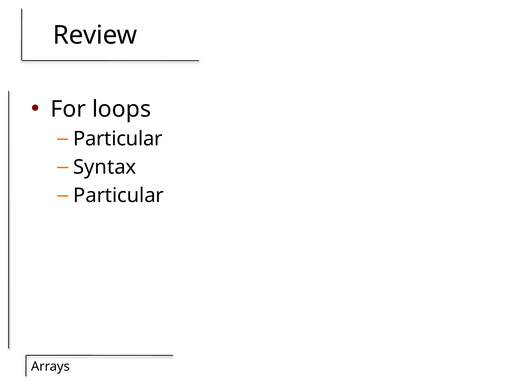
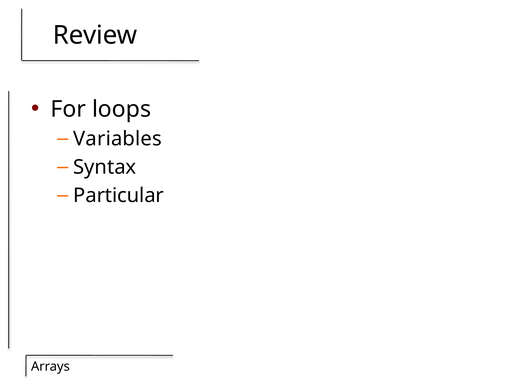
Particular at (118, 139): Particular -> Variables
